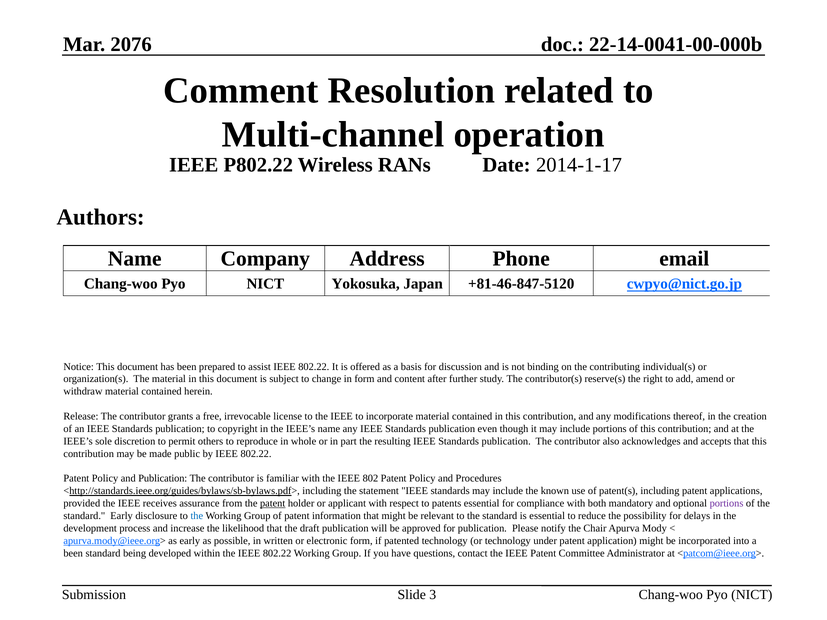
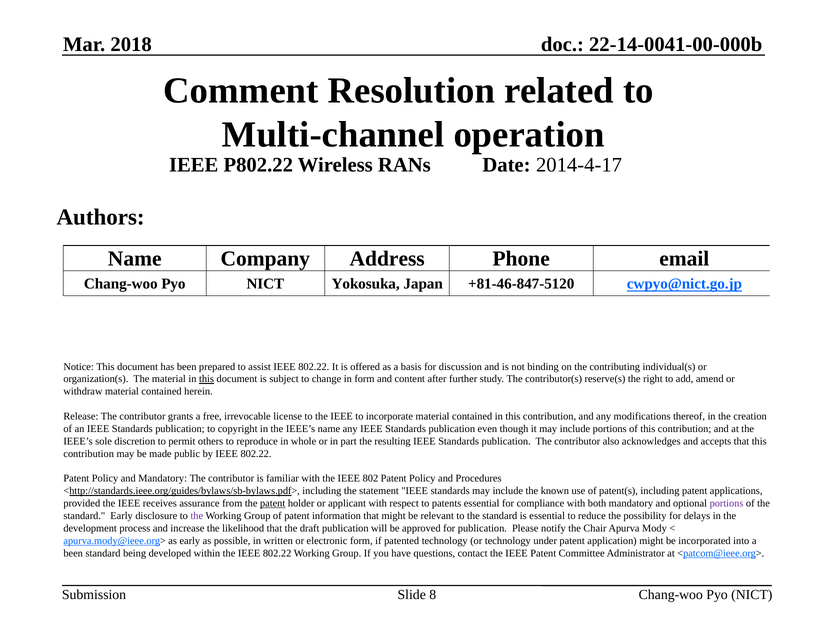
2076: 2076 -> 2018
2014-1-17: 2014-1-17 -> 2014-4-17
this at (207, 379) underline: none -> present
and Publication: Publication -> Mandatory
the at (197, 516) colour: blue -> purple
3: 3 -> 8
